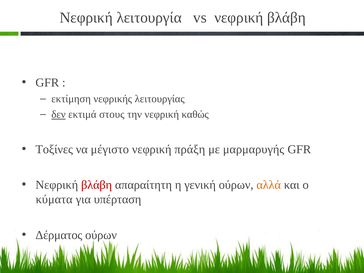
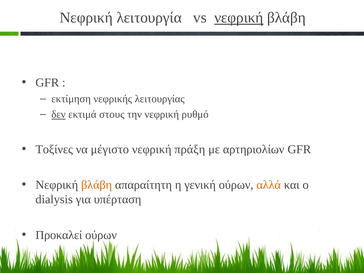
νεφρική at (239, 18) underline: none -> present
καθώς: καθώς -> ρυθμό
μαρμαρυγής: μαρμαρυγής -> αρτηριολίων
βλάβη at (97, 185) colour: red -> orange
κύματα: κύματα -> dialysis
Δέρματος: Δέρματος -> Προκαλεί
